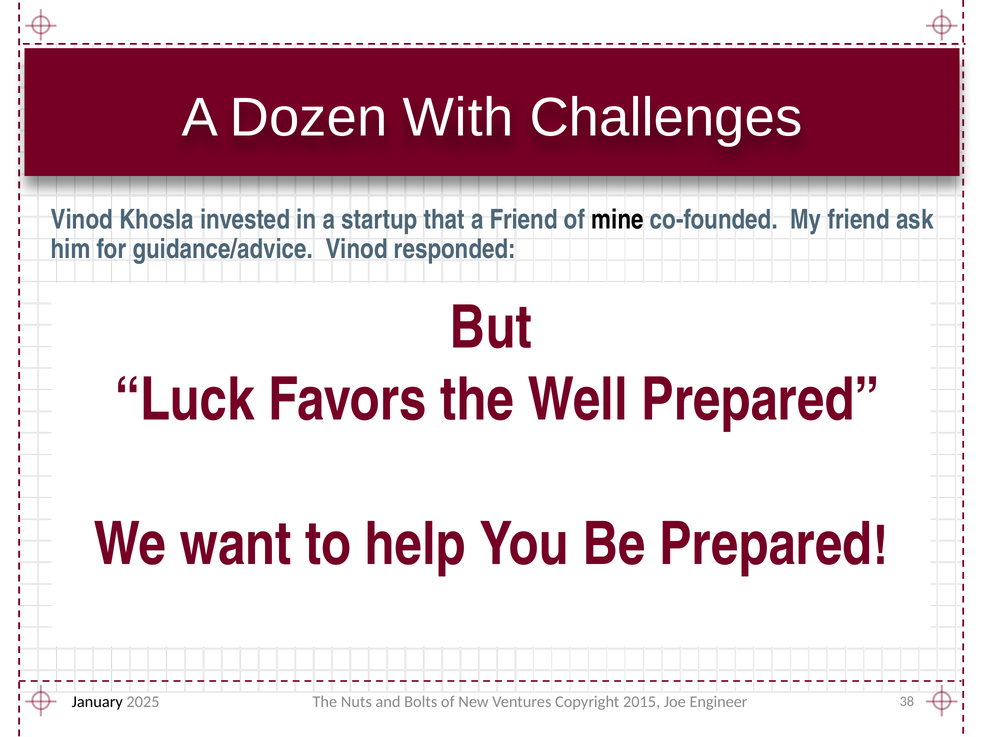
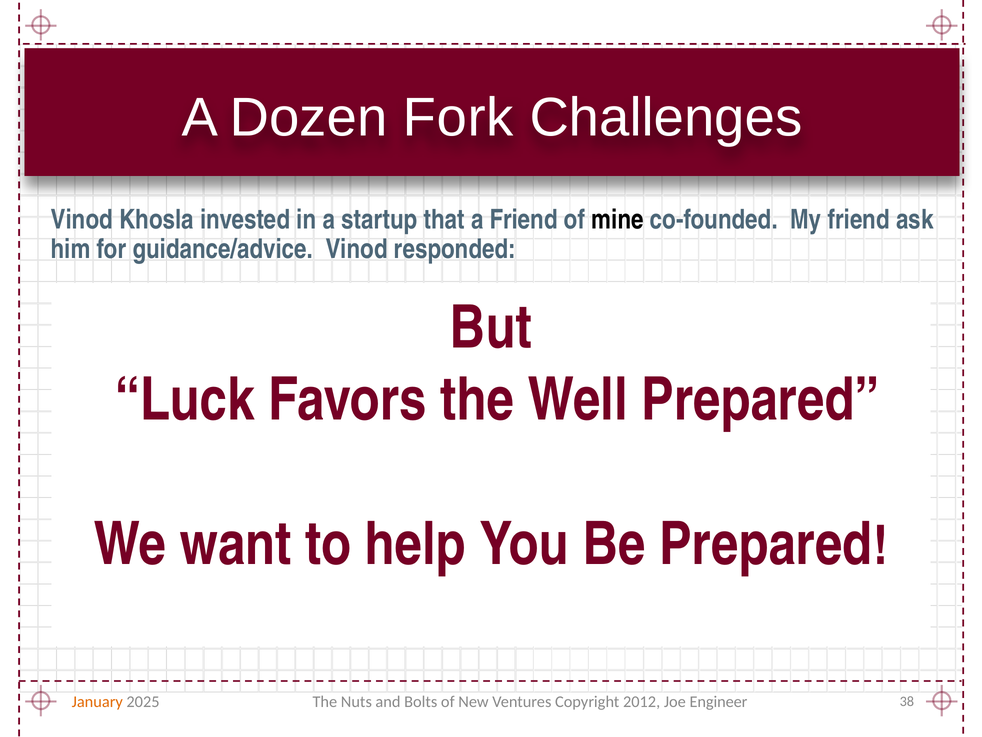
Dozen With: With -> Fork
January colour: black -> orange
2015: 2015 -> 2012
